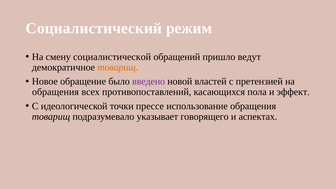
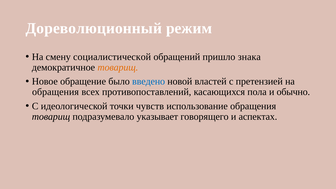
Социалистический: Социалистический -> Дореволюционный
ведут: ведут -> знака
введено colour: purple -> blue
эффект: эффект -> обычно
прессе: прессе -> чувств
